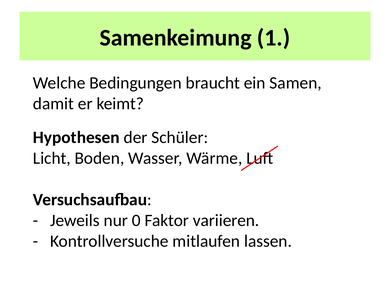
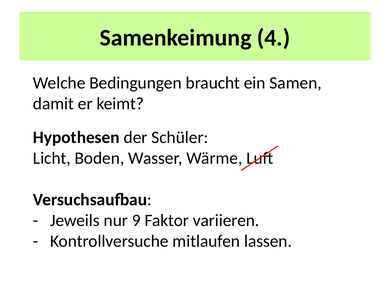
1: 1 -> 4
0: 0 -> 9
